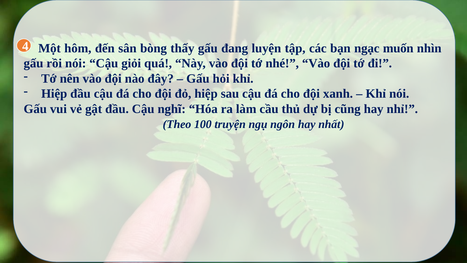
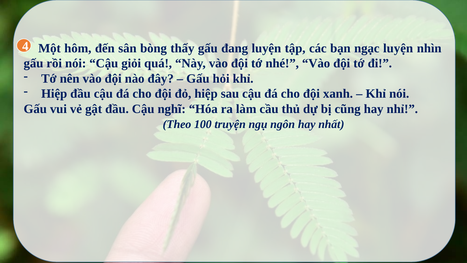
ngạc muốn: muốn -> luyện
